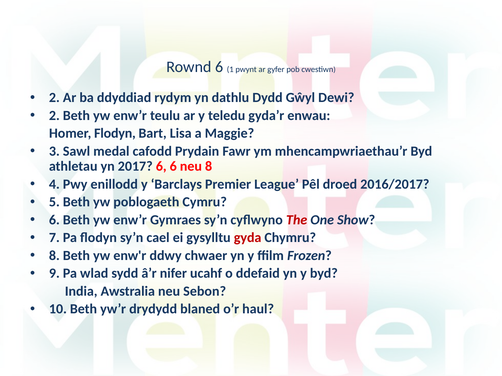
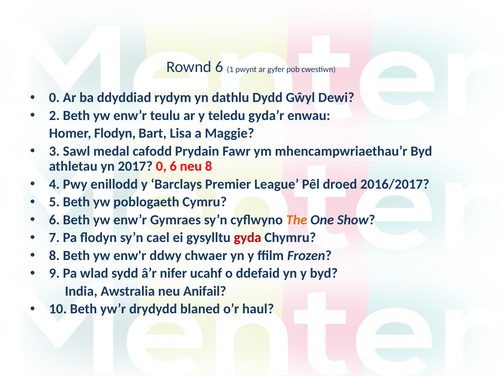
2 at (54, 98): 2 -> 0
2017 6: 6 -> 0
The colour: red -> orange
Sebon: Sebon -> Anifail
